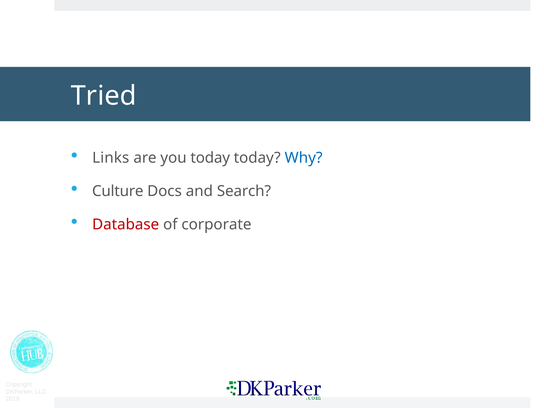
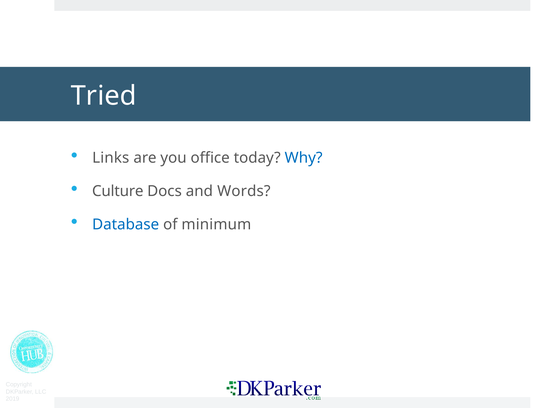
you today: today -> office
Search: Search -> Words
Database colour: red -> blue
corporate: corporate -> minimum
